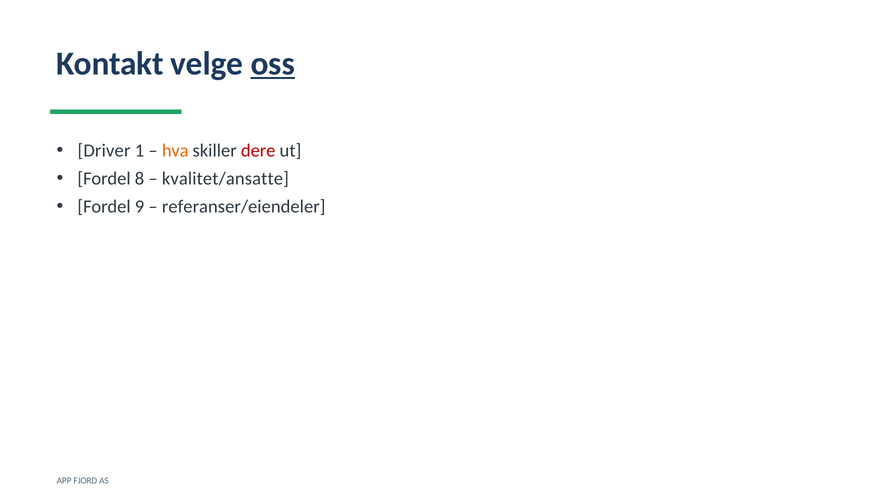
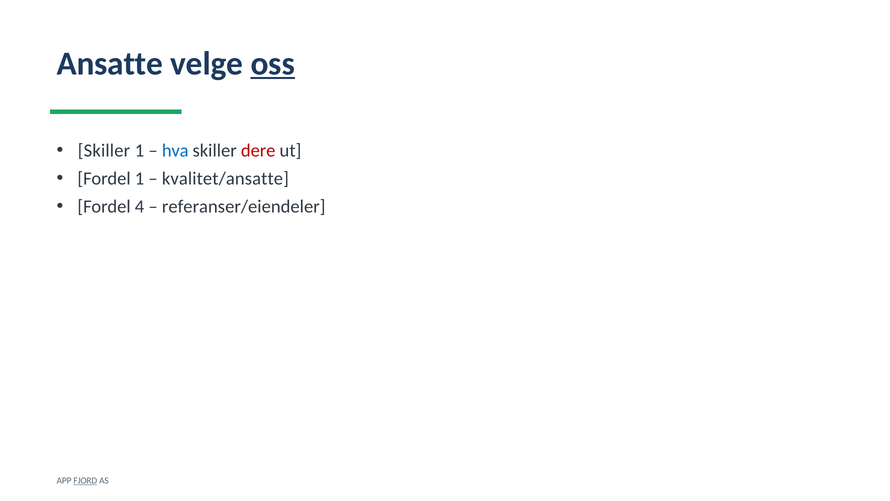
Kontakt: Kontakt -> Ansatte
Driver at (104, 151): Driver -> Skiller
hva colour: orange -> blue
Fordel 8: 8 -> 1
9: 9 -> 4
FJORD underline: none -> present
